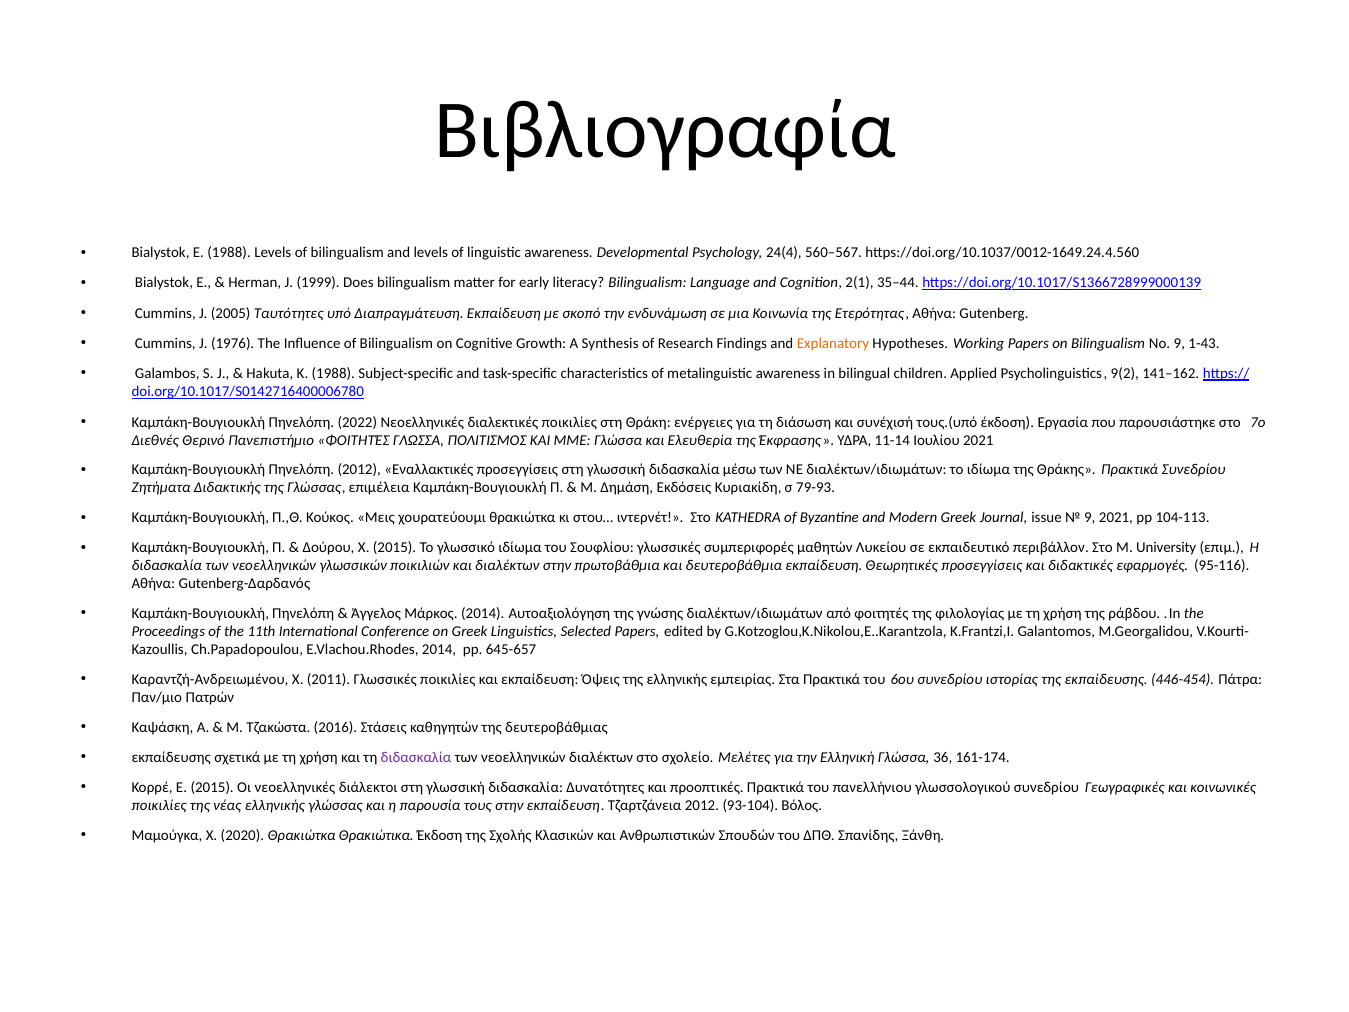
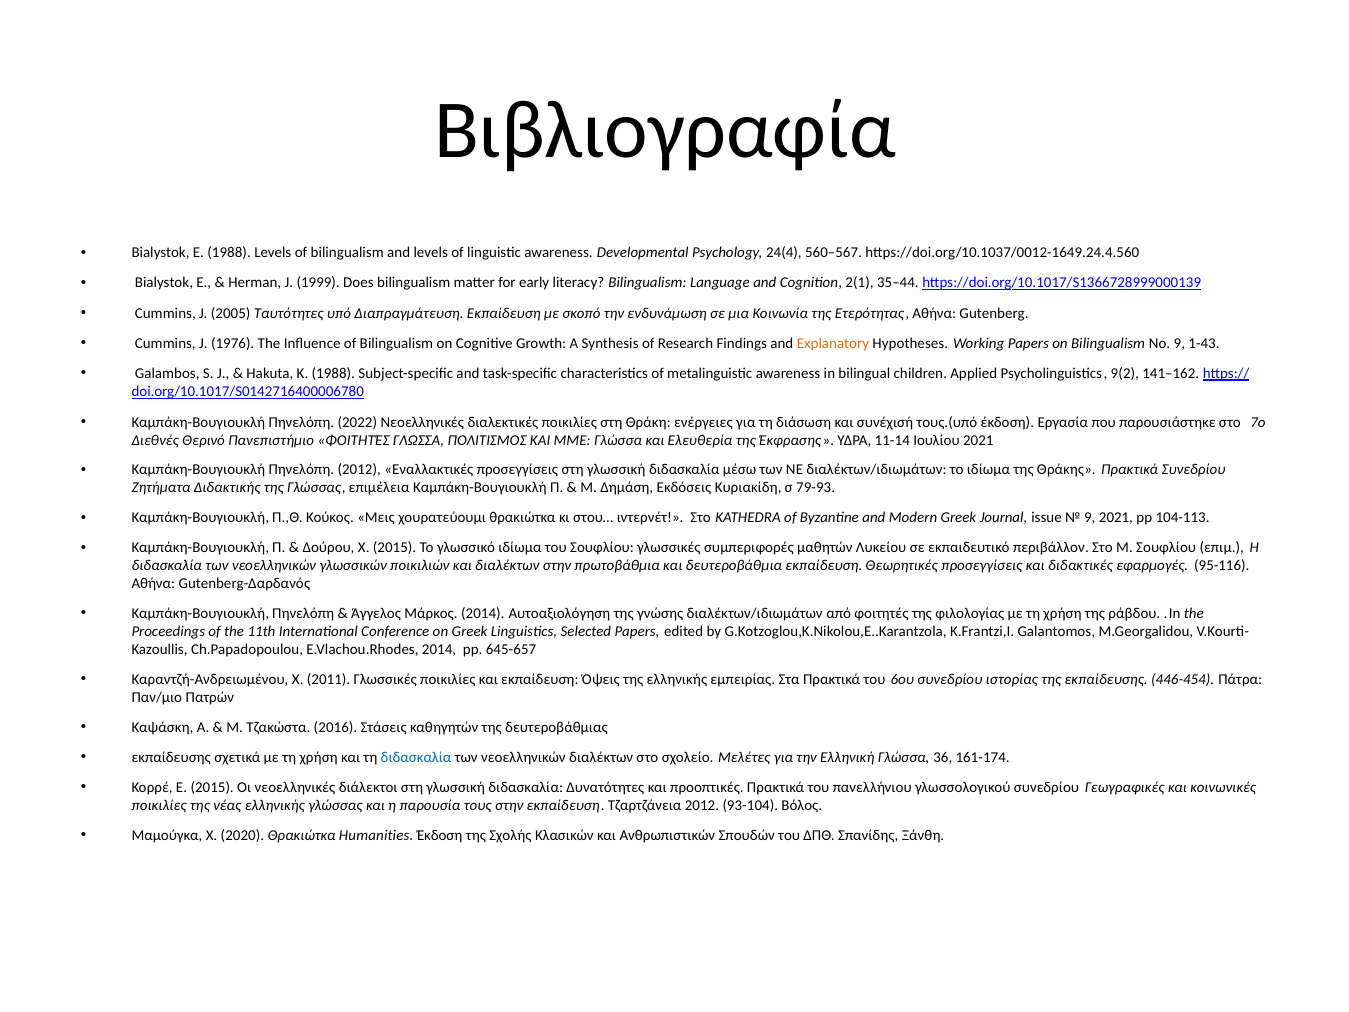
Μ University: University -> Σουφλίου
διδασκαλία at (416, 757) colour: purple -> blue
Θρακιώτικα: Θρακιώτικα -> Humanities
